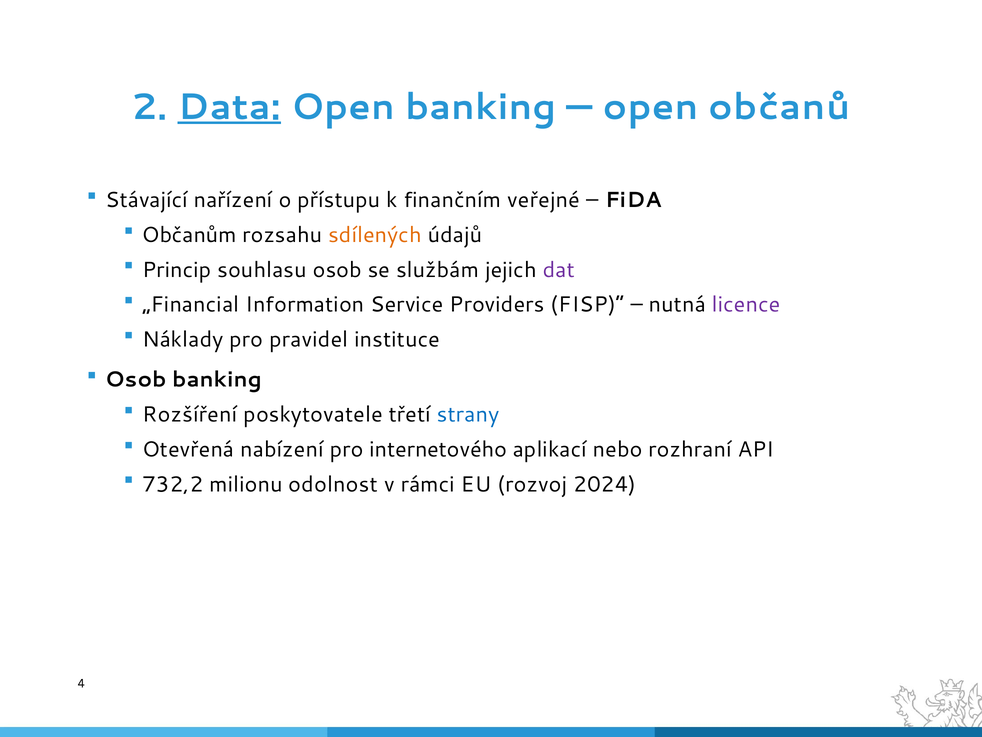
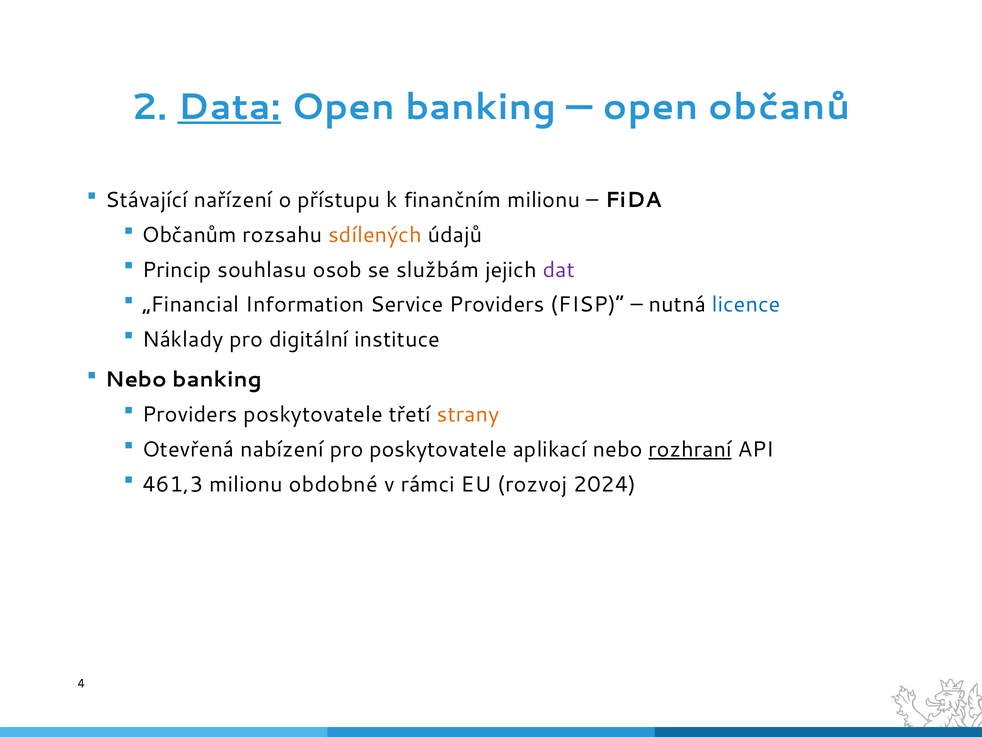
finančním veřejné: veřejné -> milionu
licence colour: purple -> blue
pravidel: pravidel -> digitální
Osob at (136, 379): Osob -> Nebo
Rozšíření at (190, 414): Rozšíření -> Providers
strany colour: blue -> orange
pro internetového: internetového -> poskytovatele
rozhraní underline: none -> present
732,2: 732,2 -> 461,3
odolnost: odolnost -> obdobné
